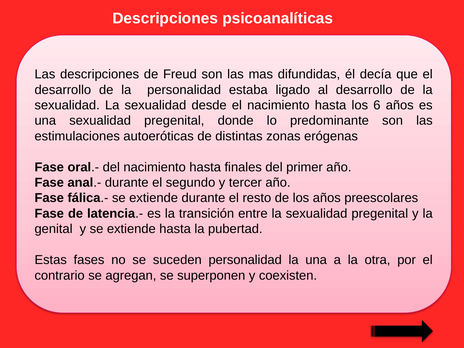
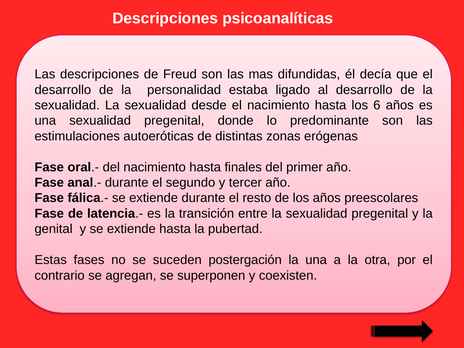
suceden personalidad: personalidad -> postergación
